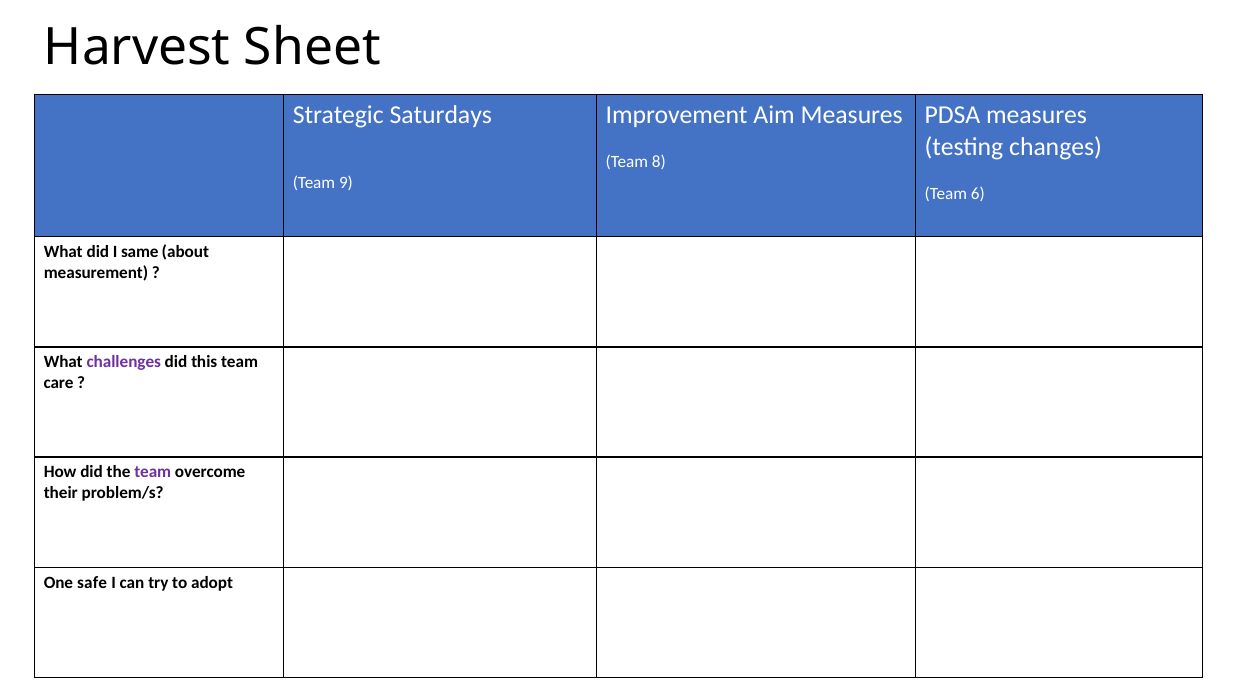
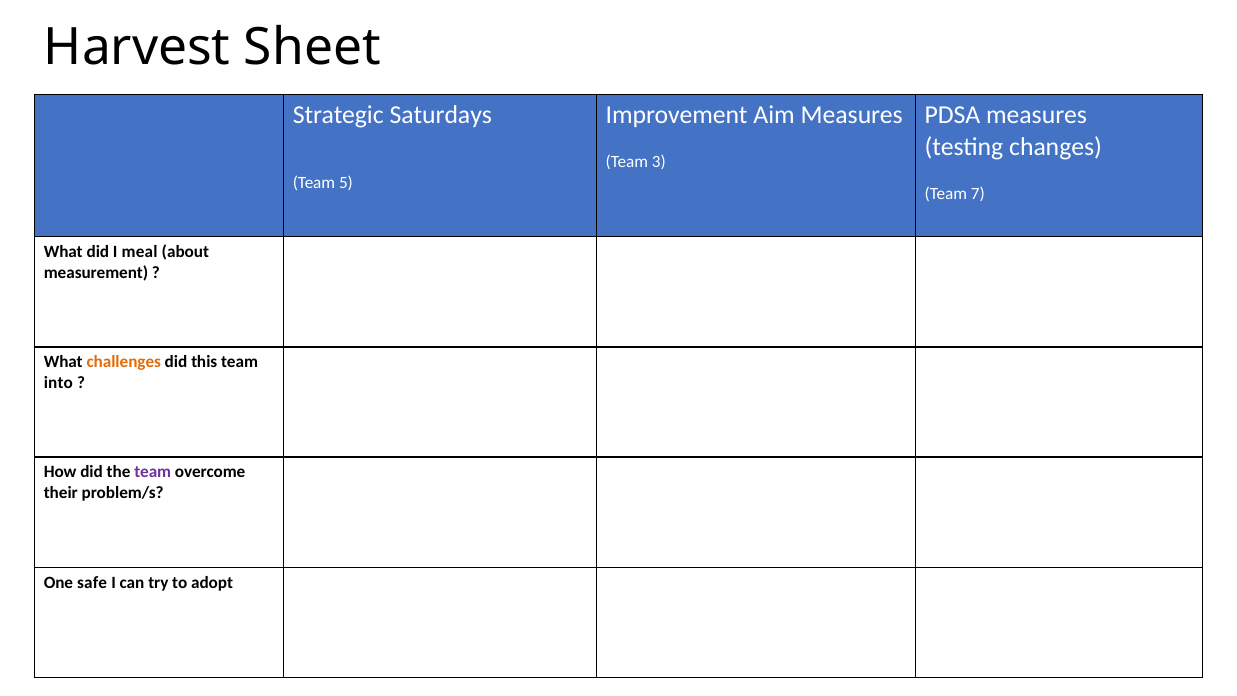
8: 8 -> 3
9: 9 -> 5
6: 6 -> 7
same: same -> meal
challenges colour: purple -> orange
care: care -> into
